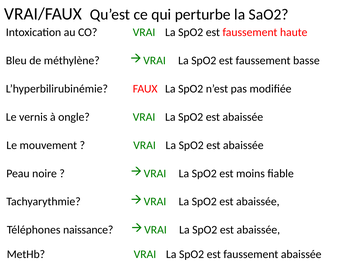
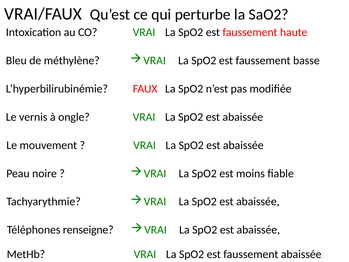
naissance: naissance -> renseigne
